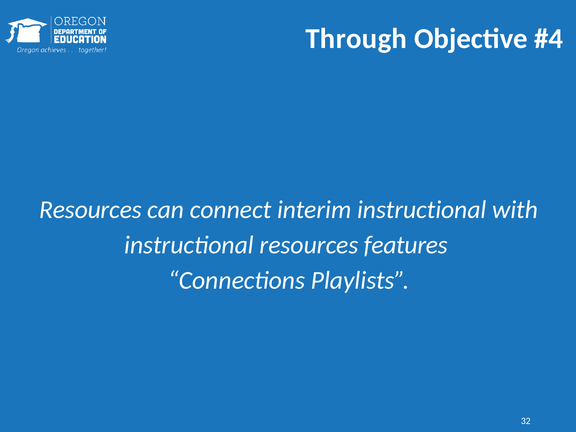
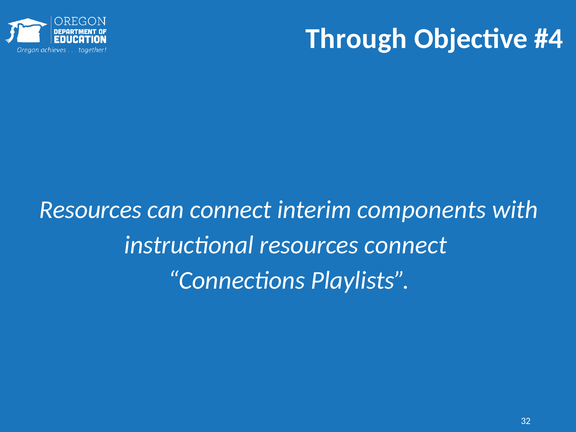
interim instructional: instructional -> components
resources features: features -> connect
